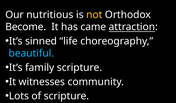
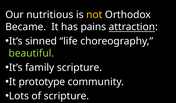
Become: Become -> Became
came: came -> pains
beautiful colour: light blue -> light green
witnesses: witnesses -> prototype
